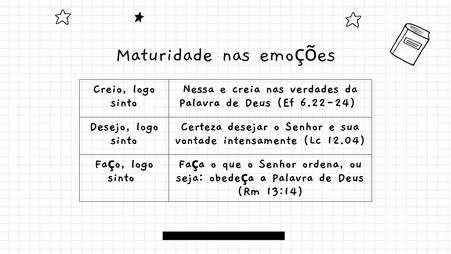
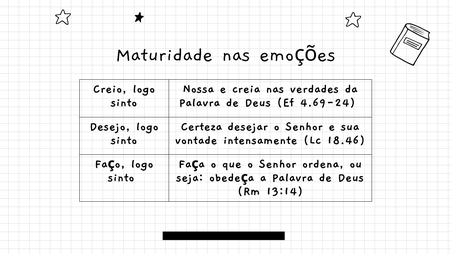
Nessa: Nessa -> Nossa
6.22-24: 6.22-24 -> 4.69-24
12.04: 12.04 -> 18.46
